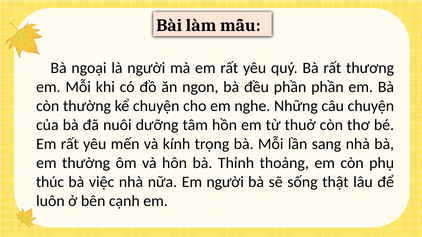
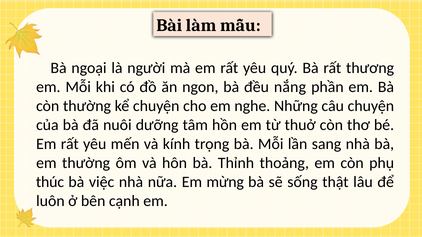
đều phần: phần -> nắng
Em người: người -> mừng
